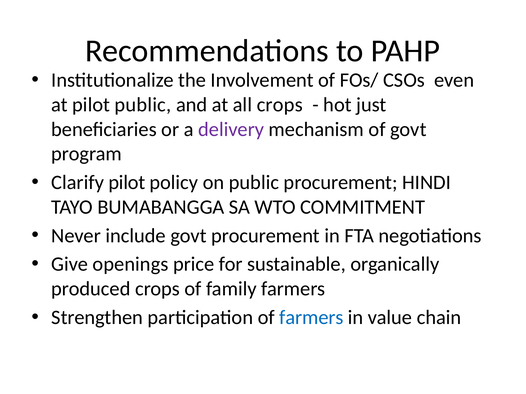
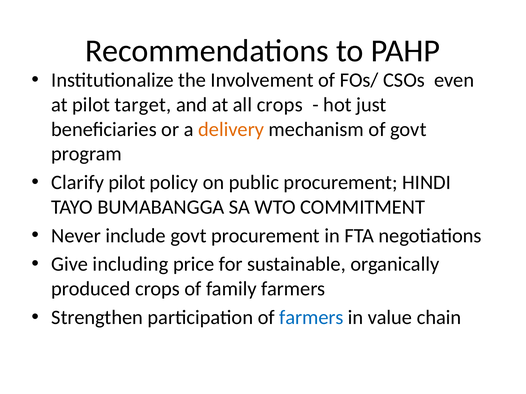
pilot public: public -> target
delivery colour: purple -> orange
openings: openings -> including
